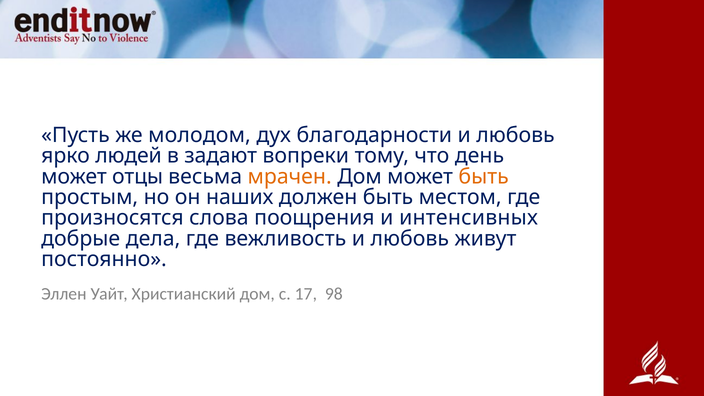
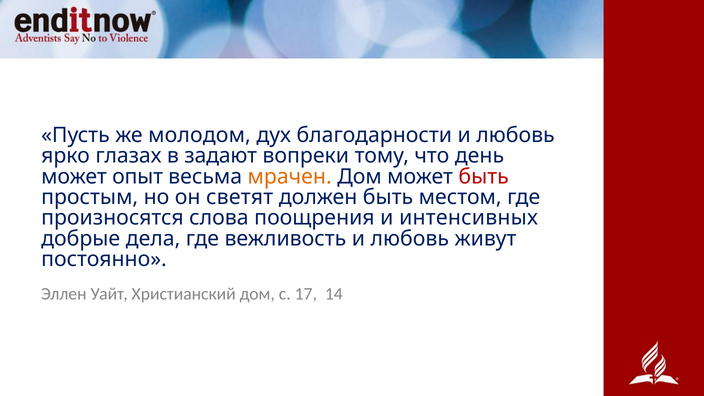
людей: людей -> глазах
отцы: отцы -> опыт
быть at (484, 177) colour: orange -> red
наших: наших -> светят
98: 98 -> 14
